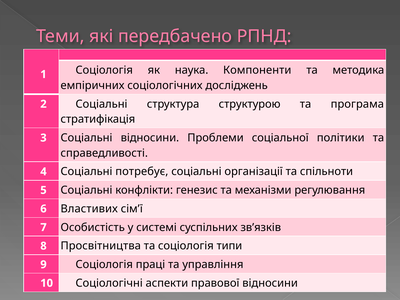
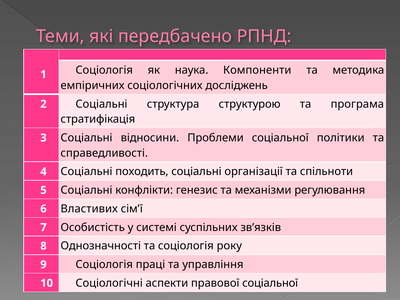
потребує: потребує -> походить
Просвітництва: Просвітництва -> Однозначності
типи: типи -> року
правової відносини: відносини -> соціальної
